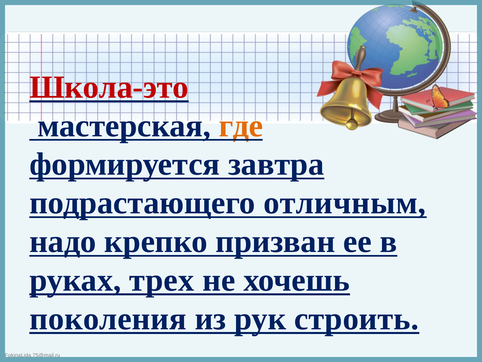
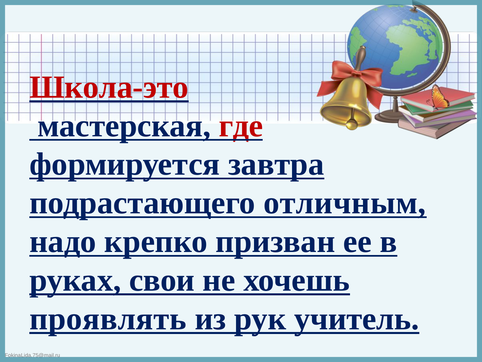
где colour: orange -> red
трех: трех -> свои
поколения: поколения -> проявлять
строить: строить -> учитель
